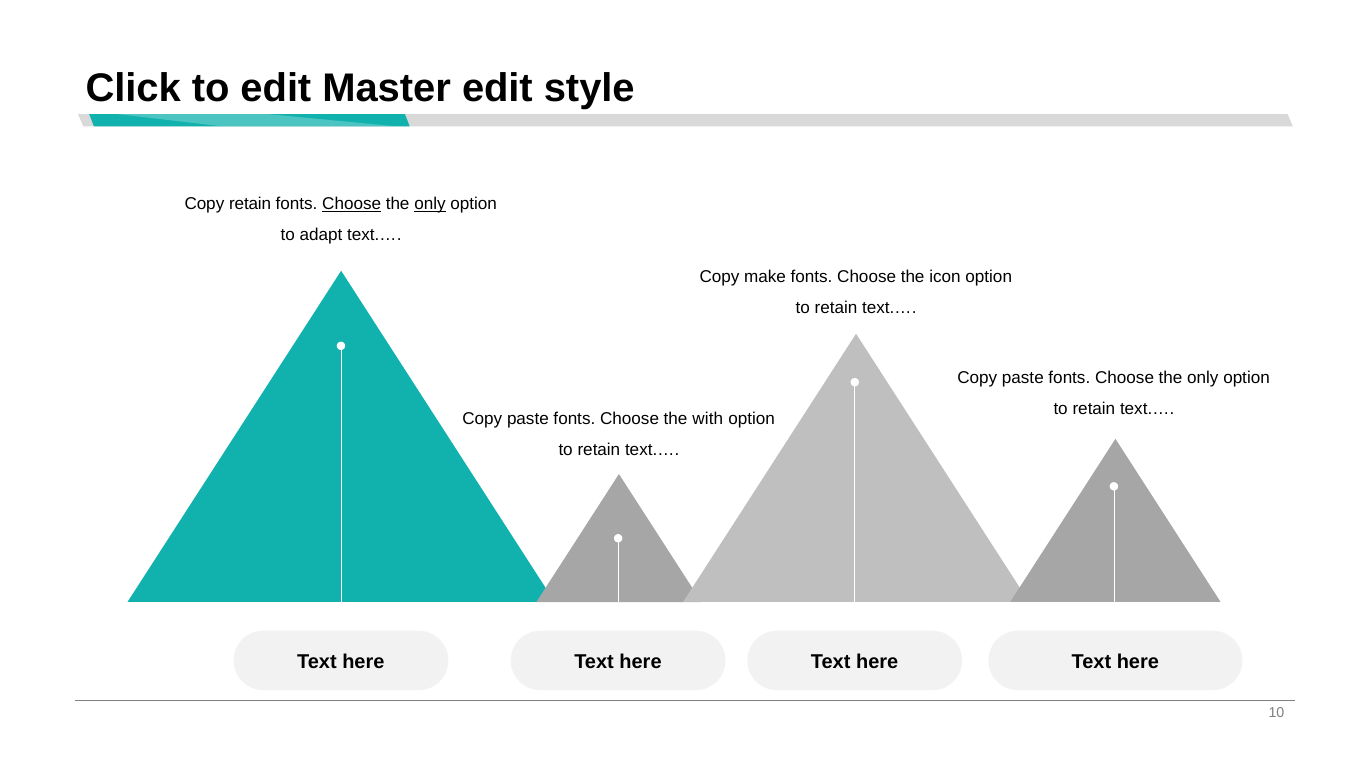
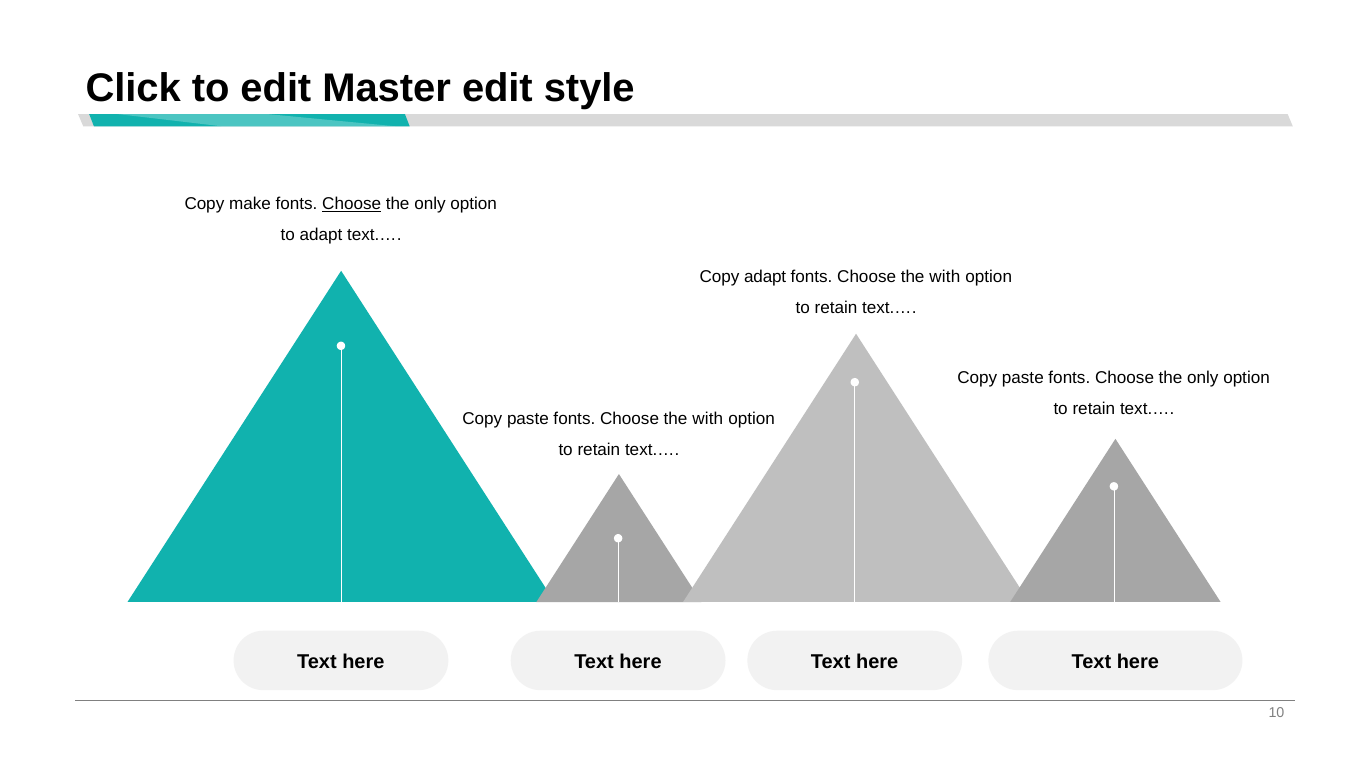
Copy retain: retain -> make
only at (430, 204) underline: present -> none
Copy make: make -> adapt
icon at (945, 278): icon -> with
